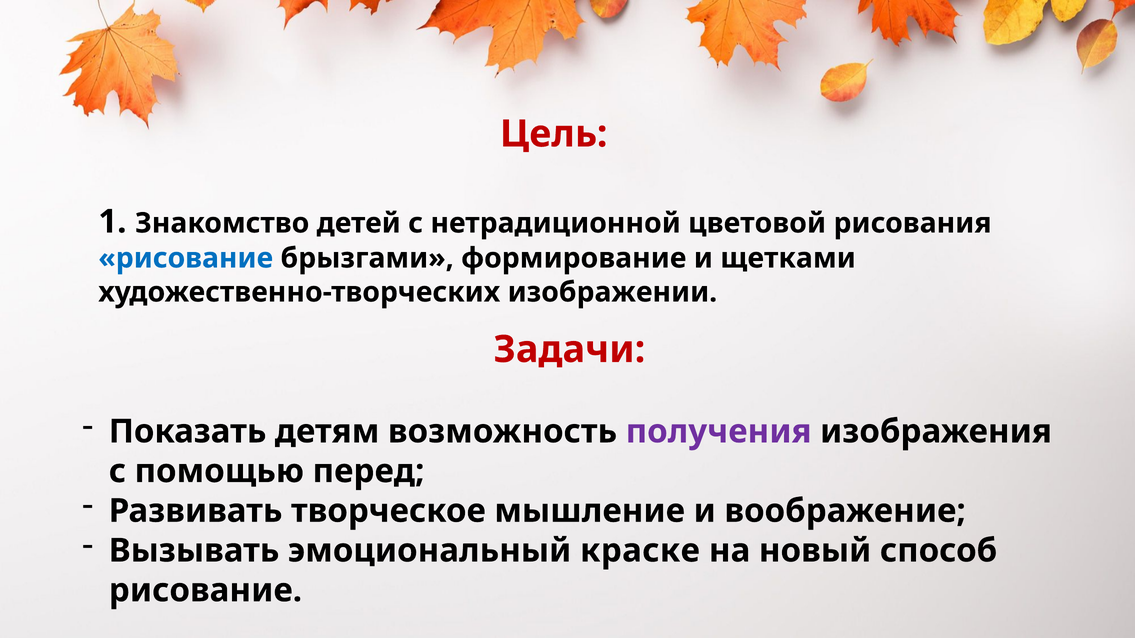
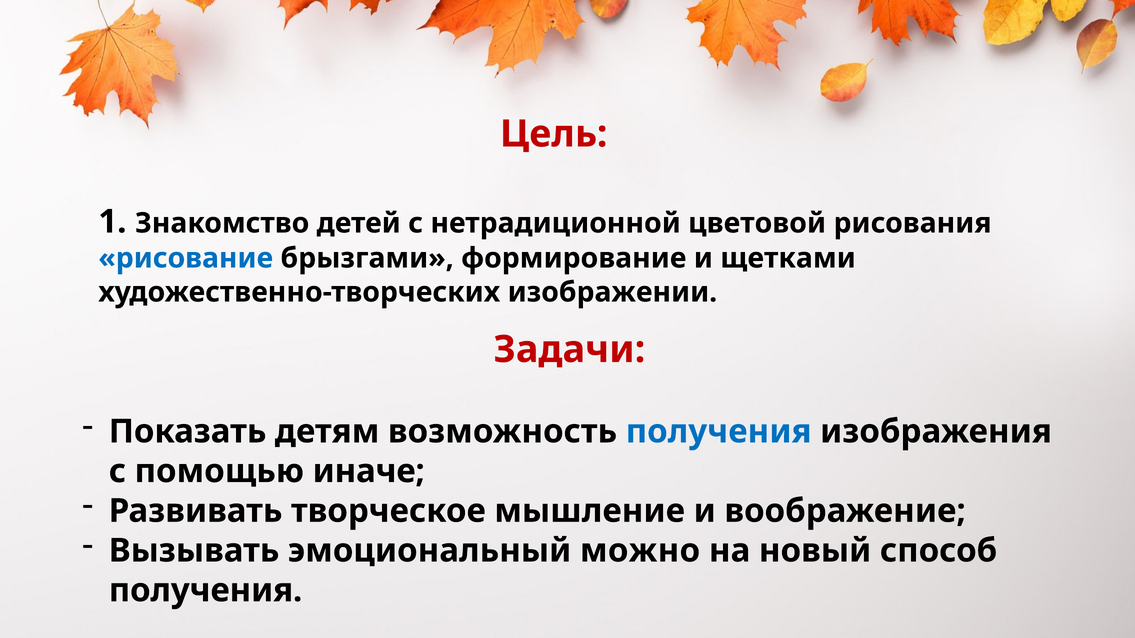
получения at (719, 432) colour: purple -> blue
перед: перед -> иначе
краске: краске -> можно
рисование at (205, 591): рисование -> получения
